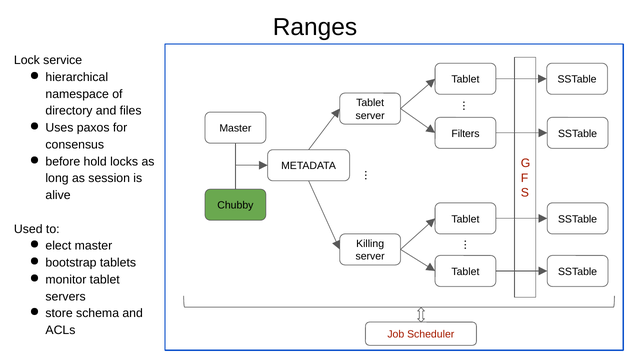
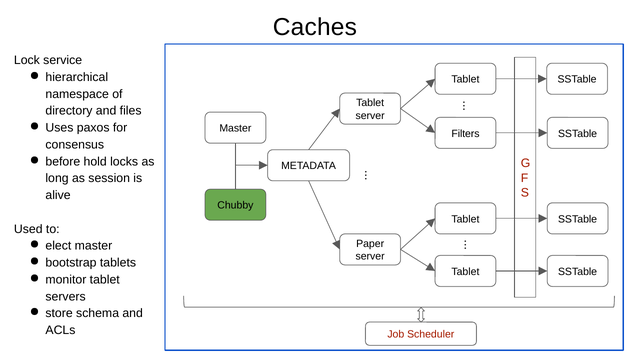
Ranges: Ranges -> Caches
Killing: Killing -> Paper
